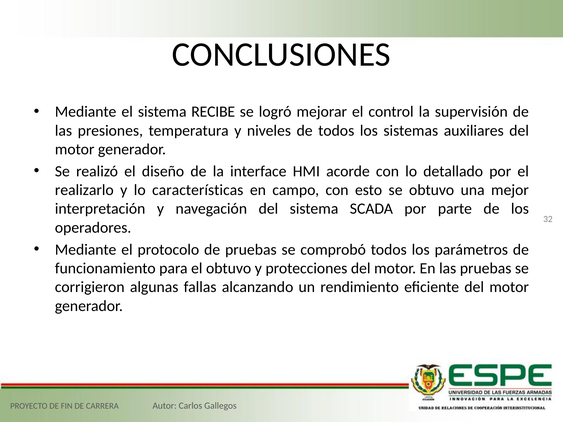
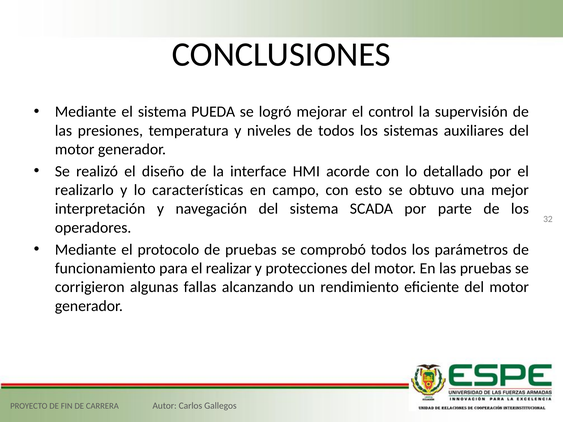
RECIBE: RECIBE -> PUEDA
el obtuvo: obtuvo -> realizar
